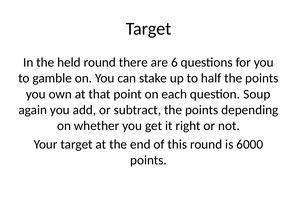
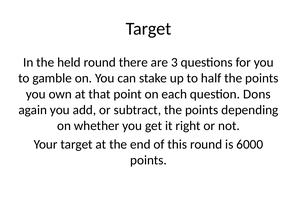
6: 6 -> 3
Soup: Soup -> Dons
